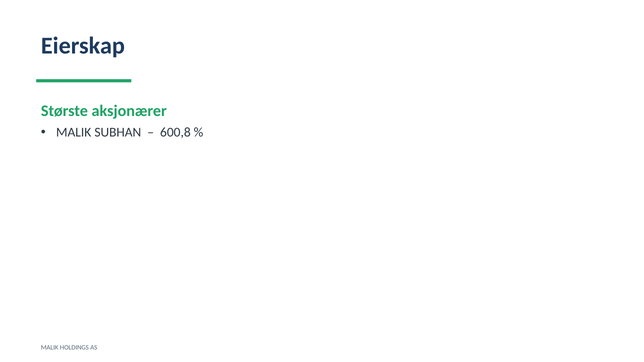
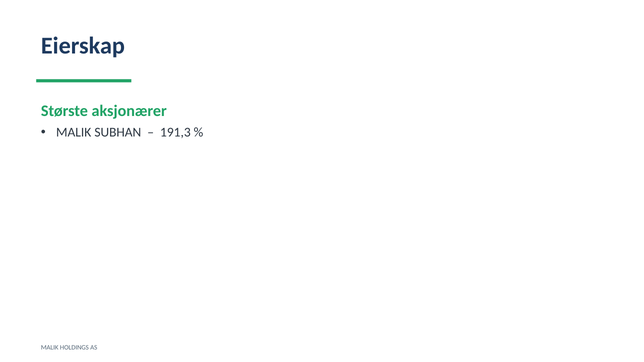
600,8: 600,8 -> 191,3
